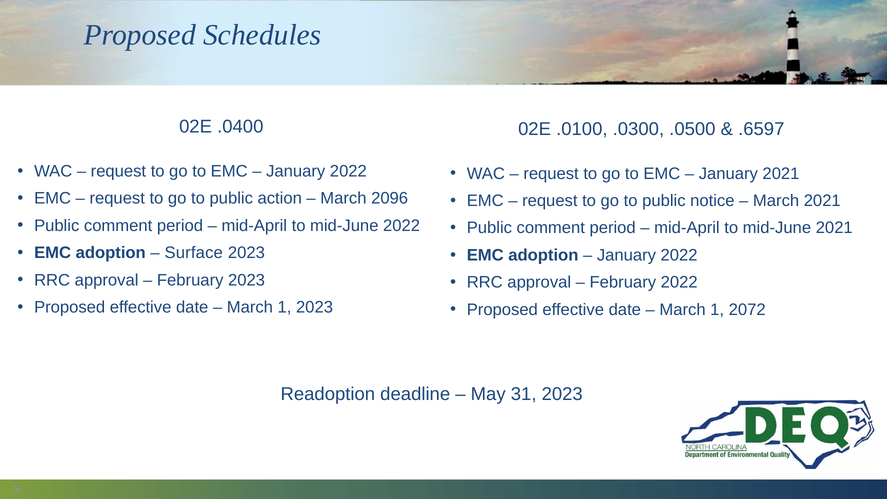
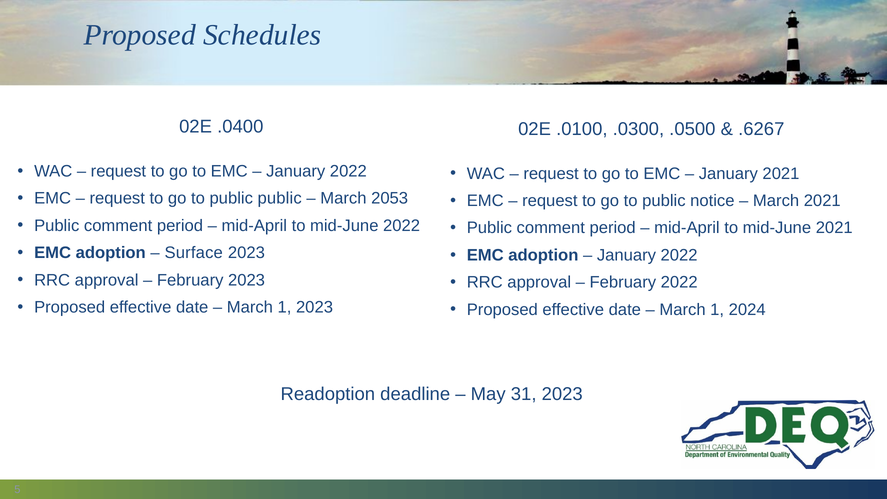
.6597: .6597 -> .6267
public action: action -> public
2096: 2096 -> 2053
2072: 2072 -> 2024
